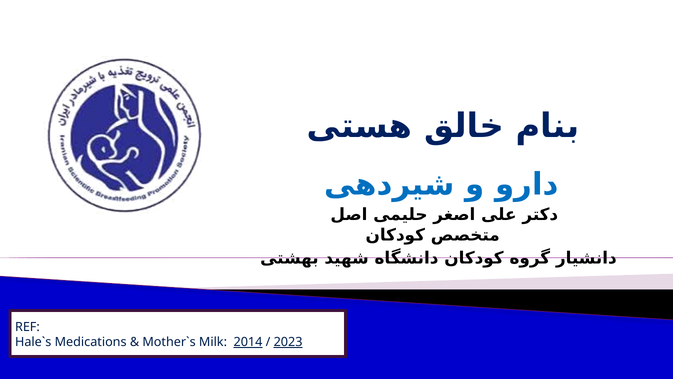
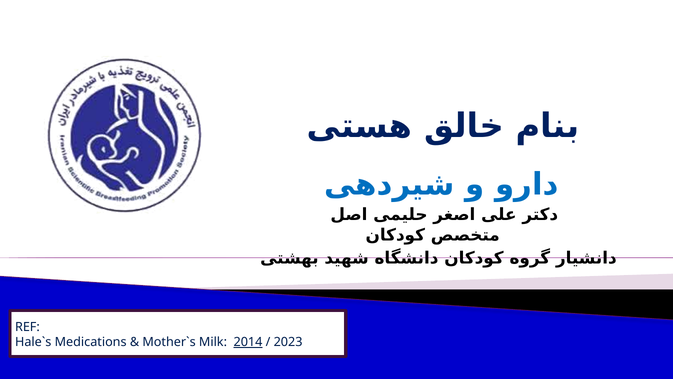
2023 underline: present -> none
